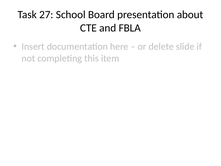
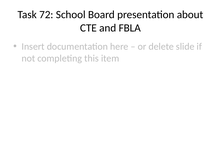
27: 27 -> 72
